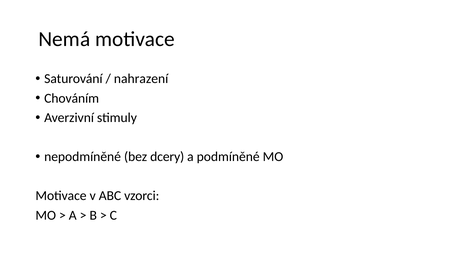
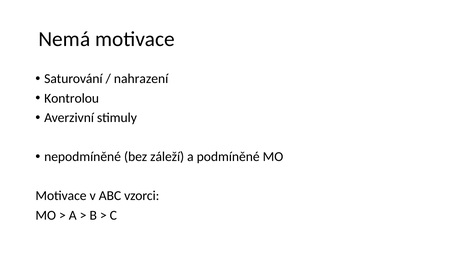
Chováním: Chováním -> Kontrolou
dcery: dcery -> záleží
